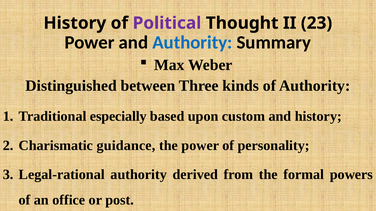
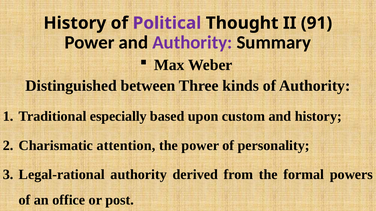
23: 23 -> 91
Authority at (192, 43) colour: blue -> purple
guidance: guidance -> attention
